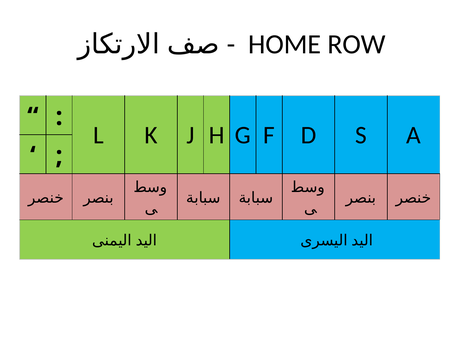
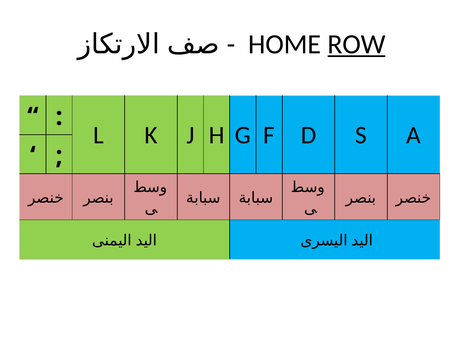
ROW underline: none -> present
